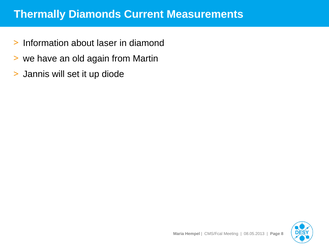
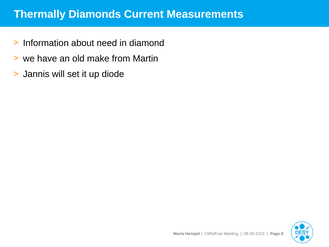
laser: laser -> need
again: again -> make
